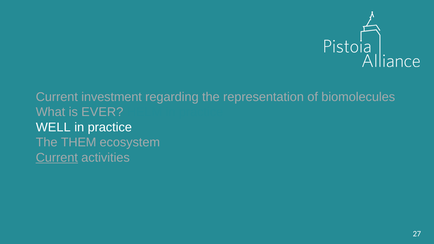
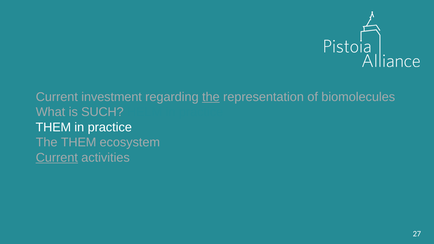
the at (211, 97) underline: none -> present
EVER: EVER -> SUCH
WELL at (53, 127): WELL -> THEM
